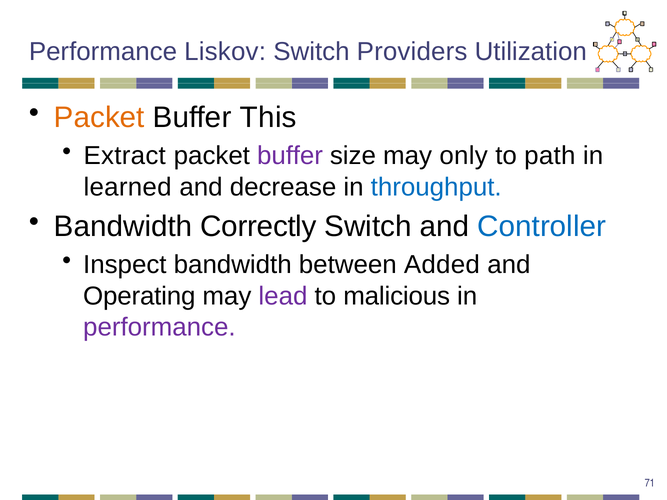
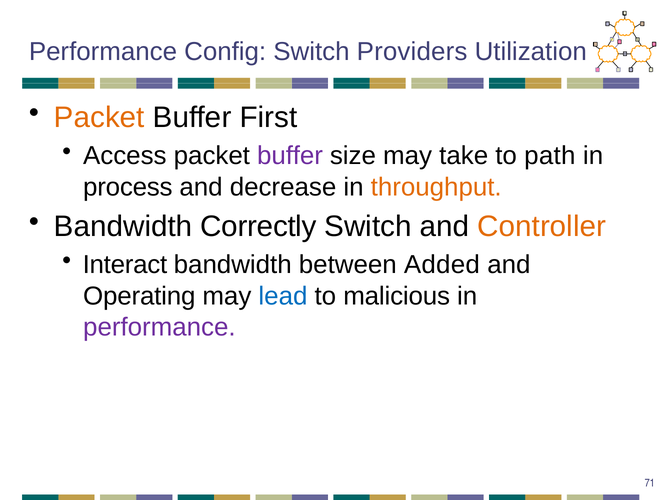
Liskov: Liskov -> Config
This: This -> First
Extract: Extract -> Access
only: only -> take
learned: learned -> process
throughput colour: blue -> orange
Controller colour: blue -> orange
Inspect: Inspect -> Interact
lead colour: purple -> blue
